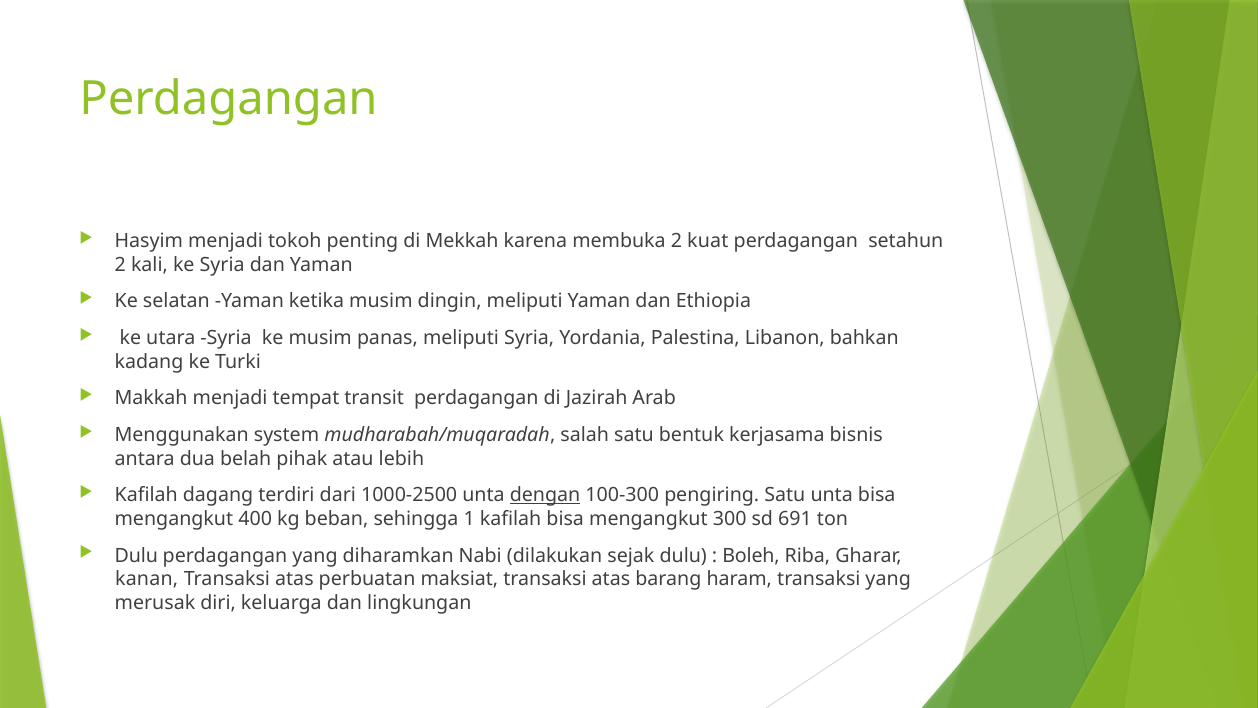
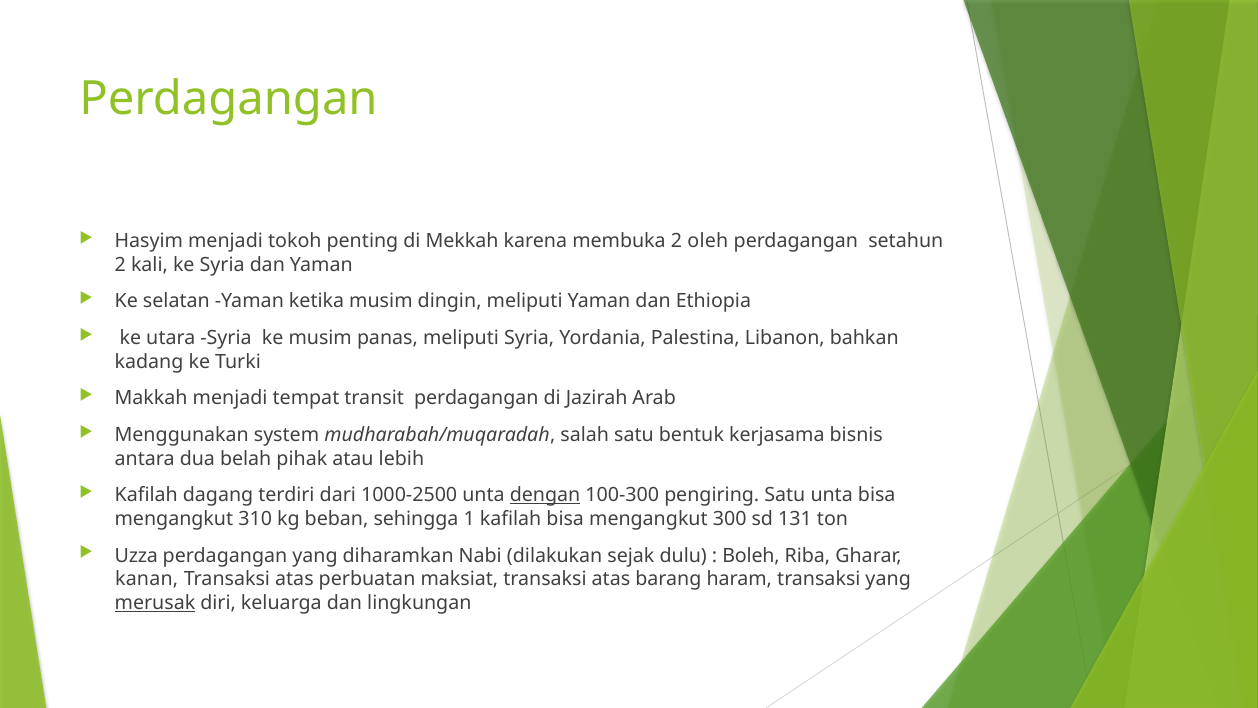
kuat: kuat -> oleh
400: 400 -> 310
691: 691 -> 131
Dulu at (136, 555): Dulu -> Uzza
merusak underline: none -> present
